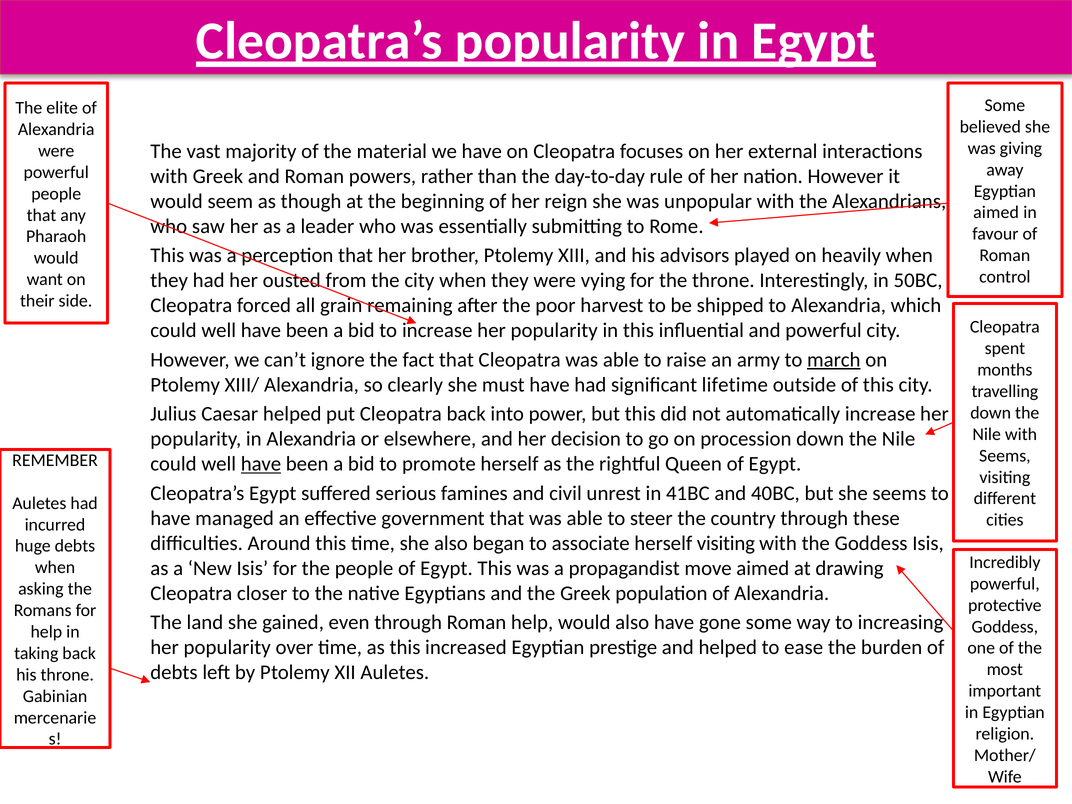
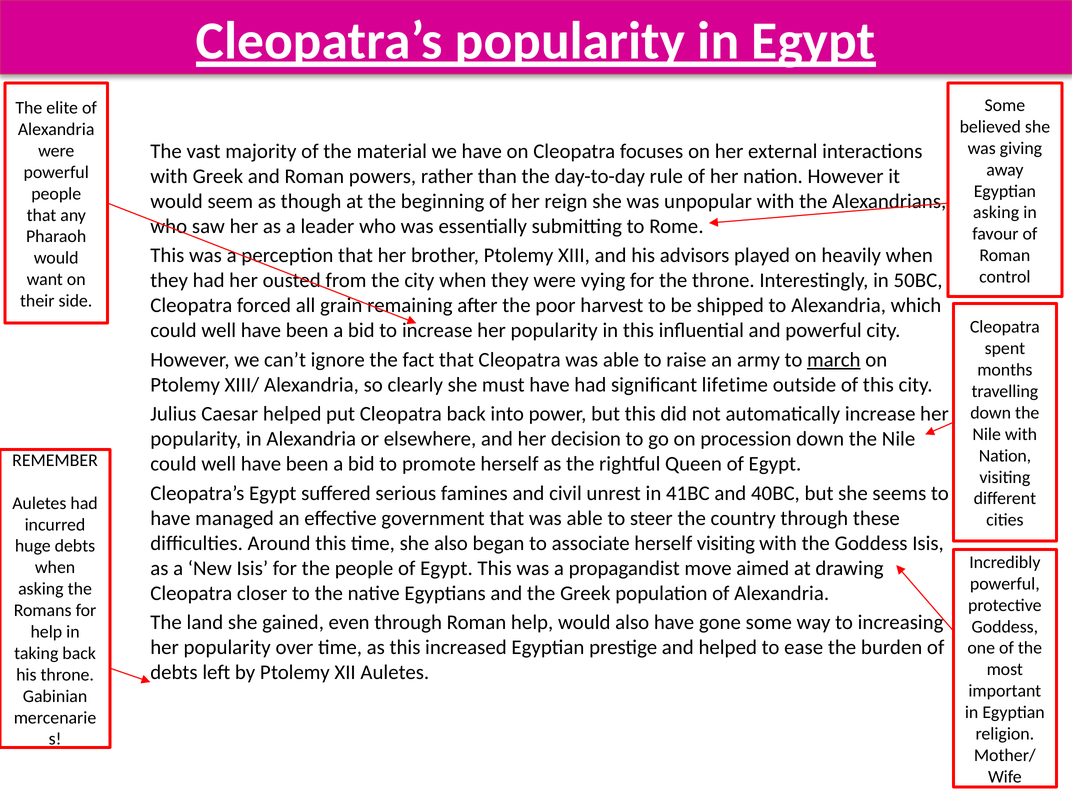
aimed at (996, 213): aimed -> asking
Seems at (1005, 456): Seems -> Nation
have at (261, 464) underline: present -> none
